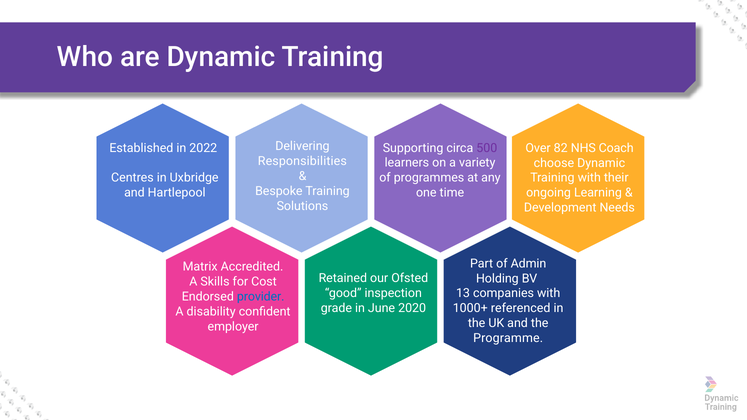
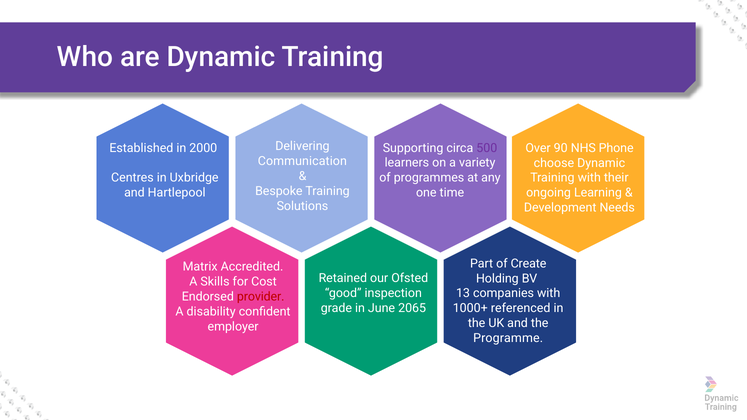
2022: 2022 -> 2000
82: 82 -> 90
Coach: Coach -> Phone
Responsibilities: Responsibilities -> Communication
Admin: Admin -> Create
provider colour: blue -> red
2020: 2020 -> 2065
